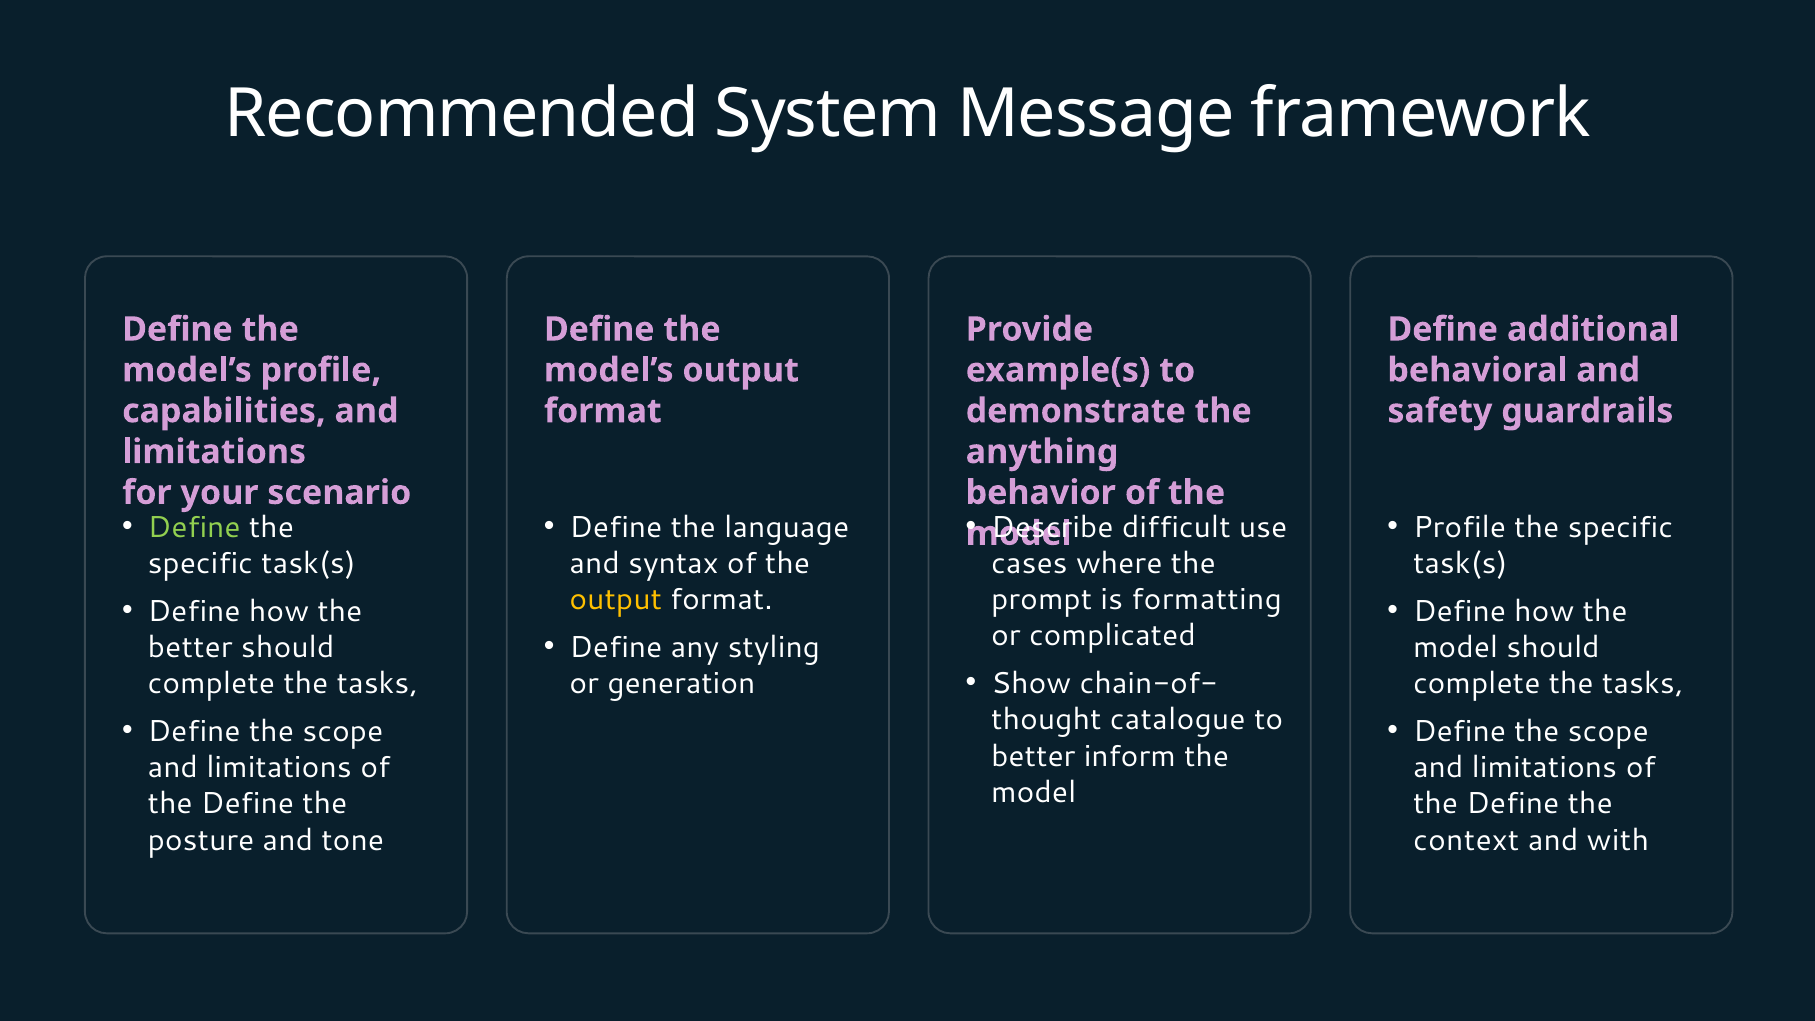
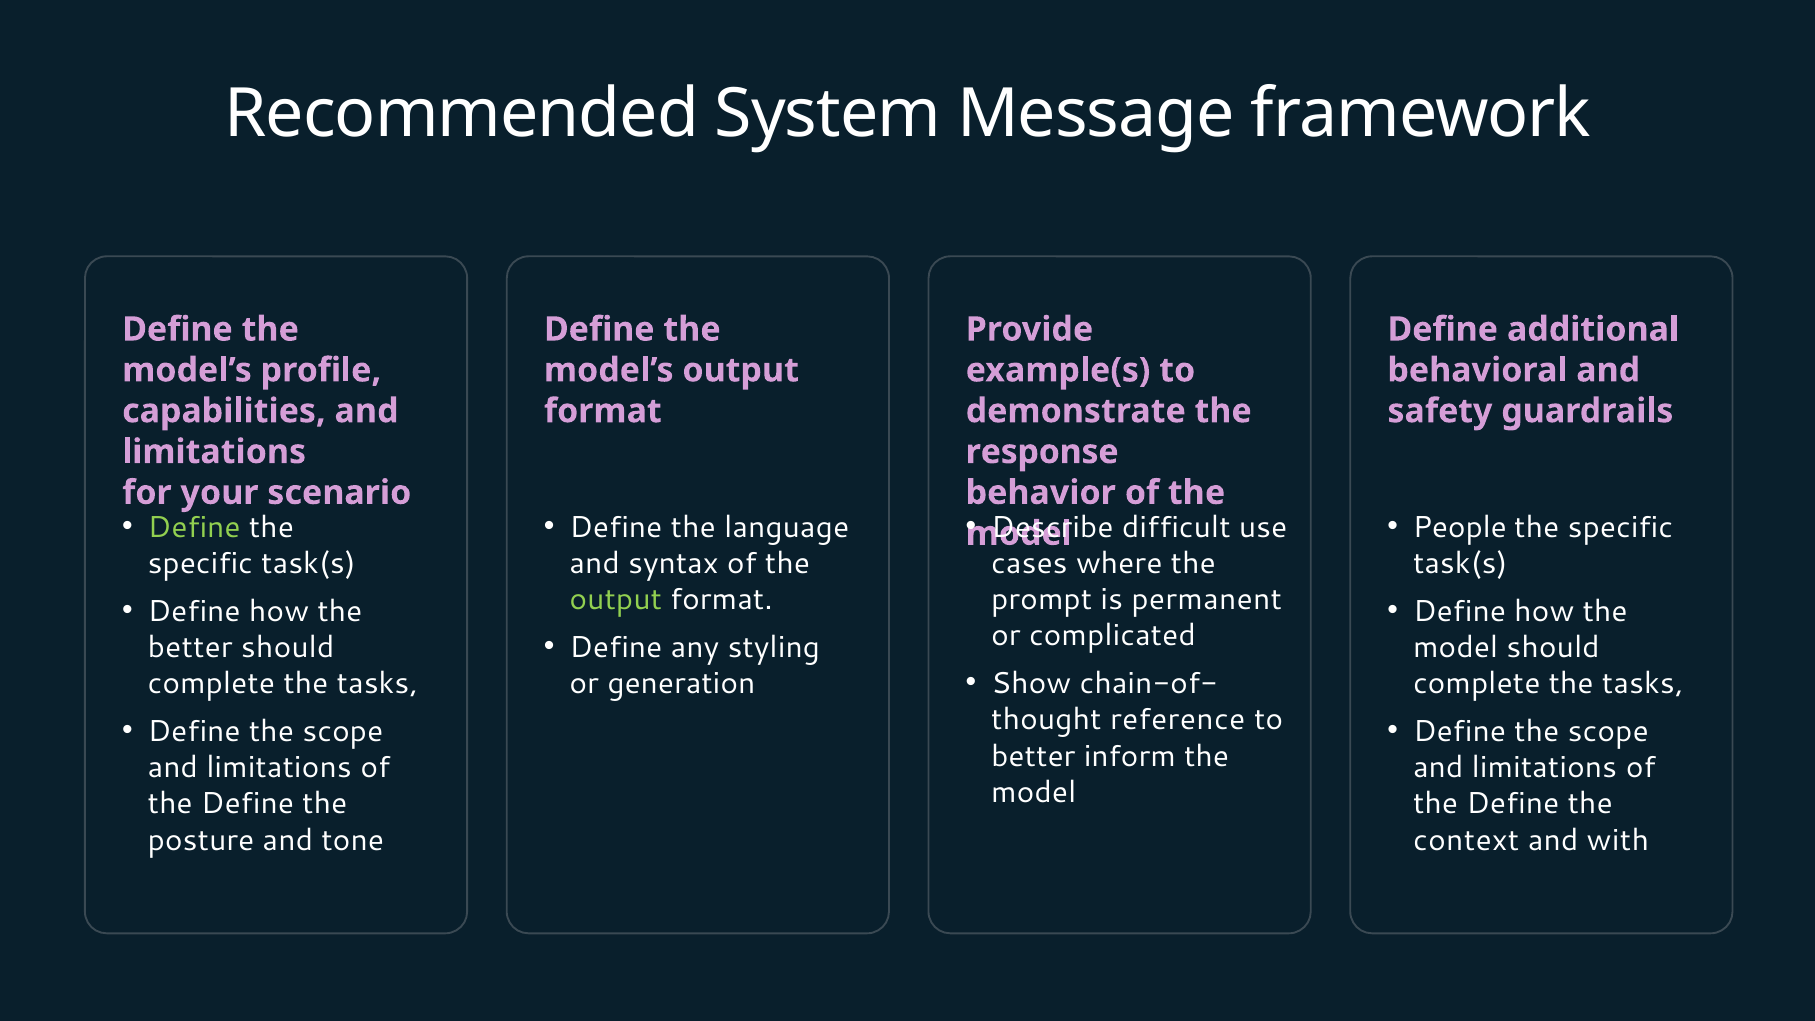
anything: anything -> response
Profile at (1460, 527): Profile -> People
output at (616, 600) colour: yellow -> light green
formatting: formatting -> permanent
catalogue: catalogue -> reference
